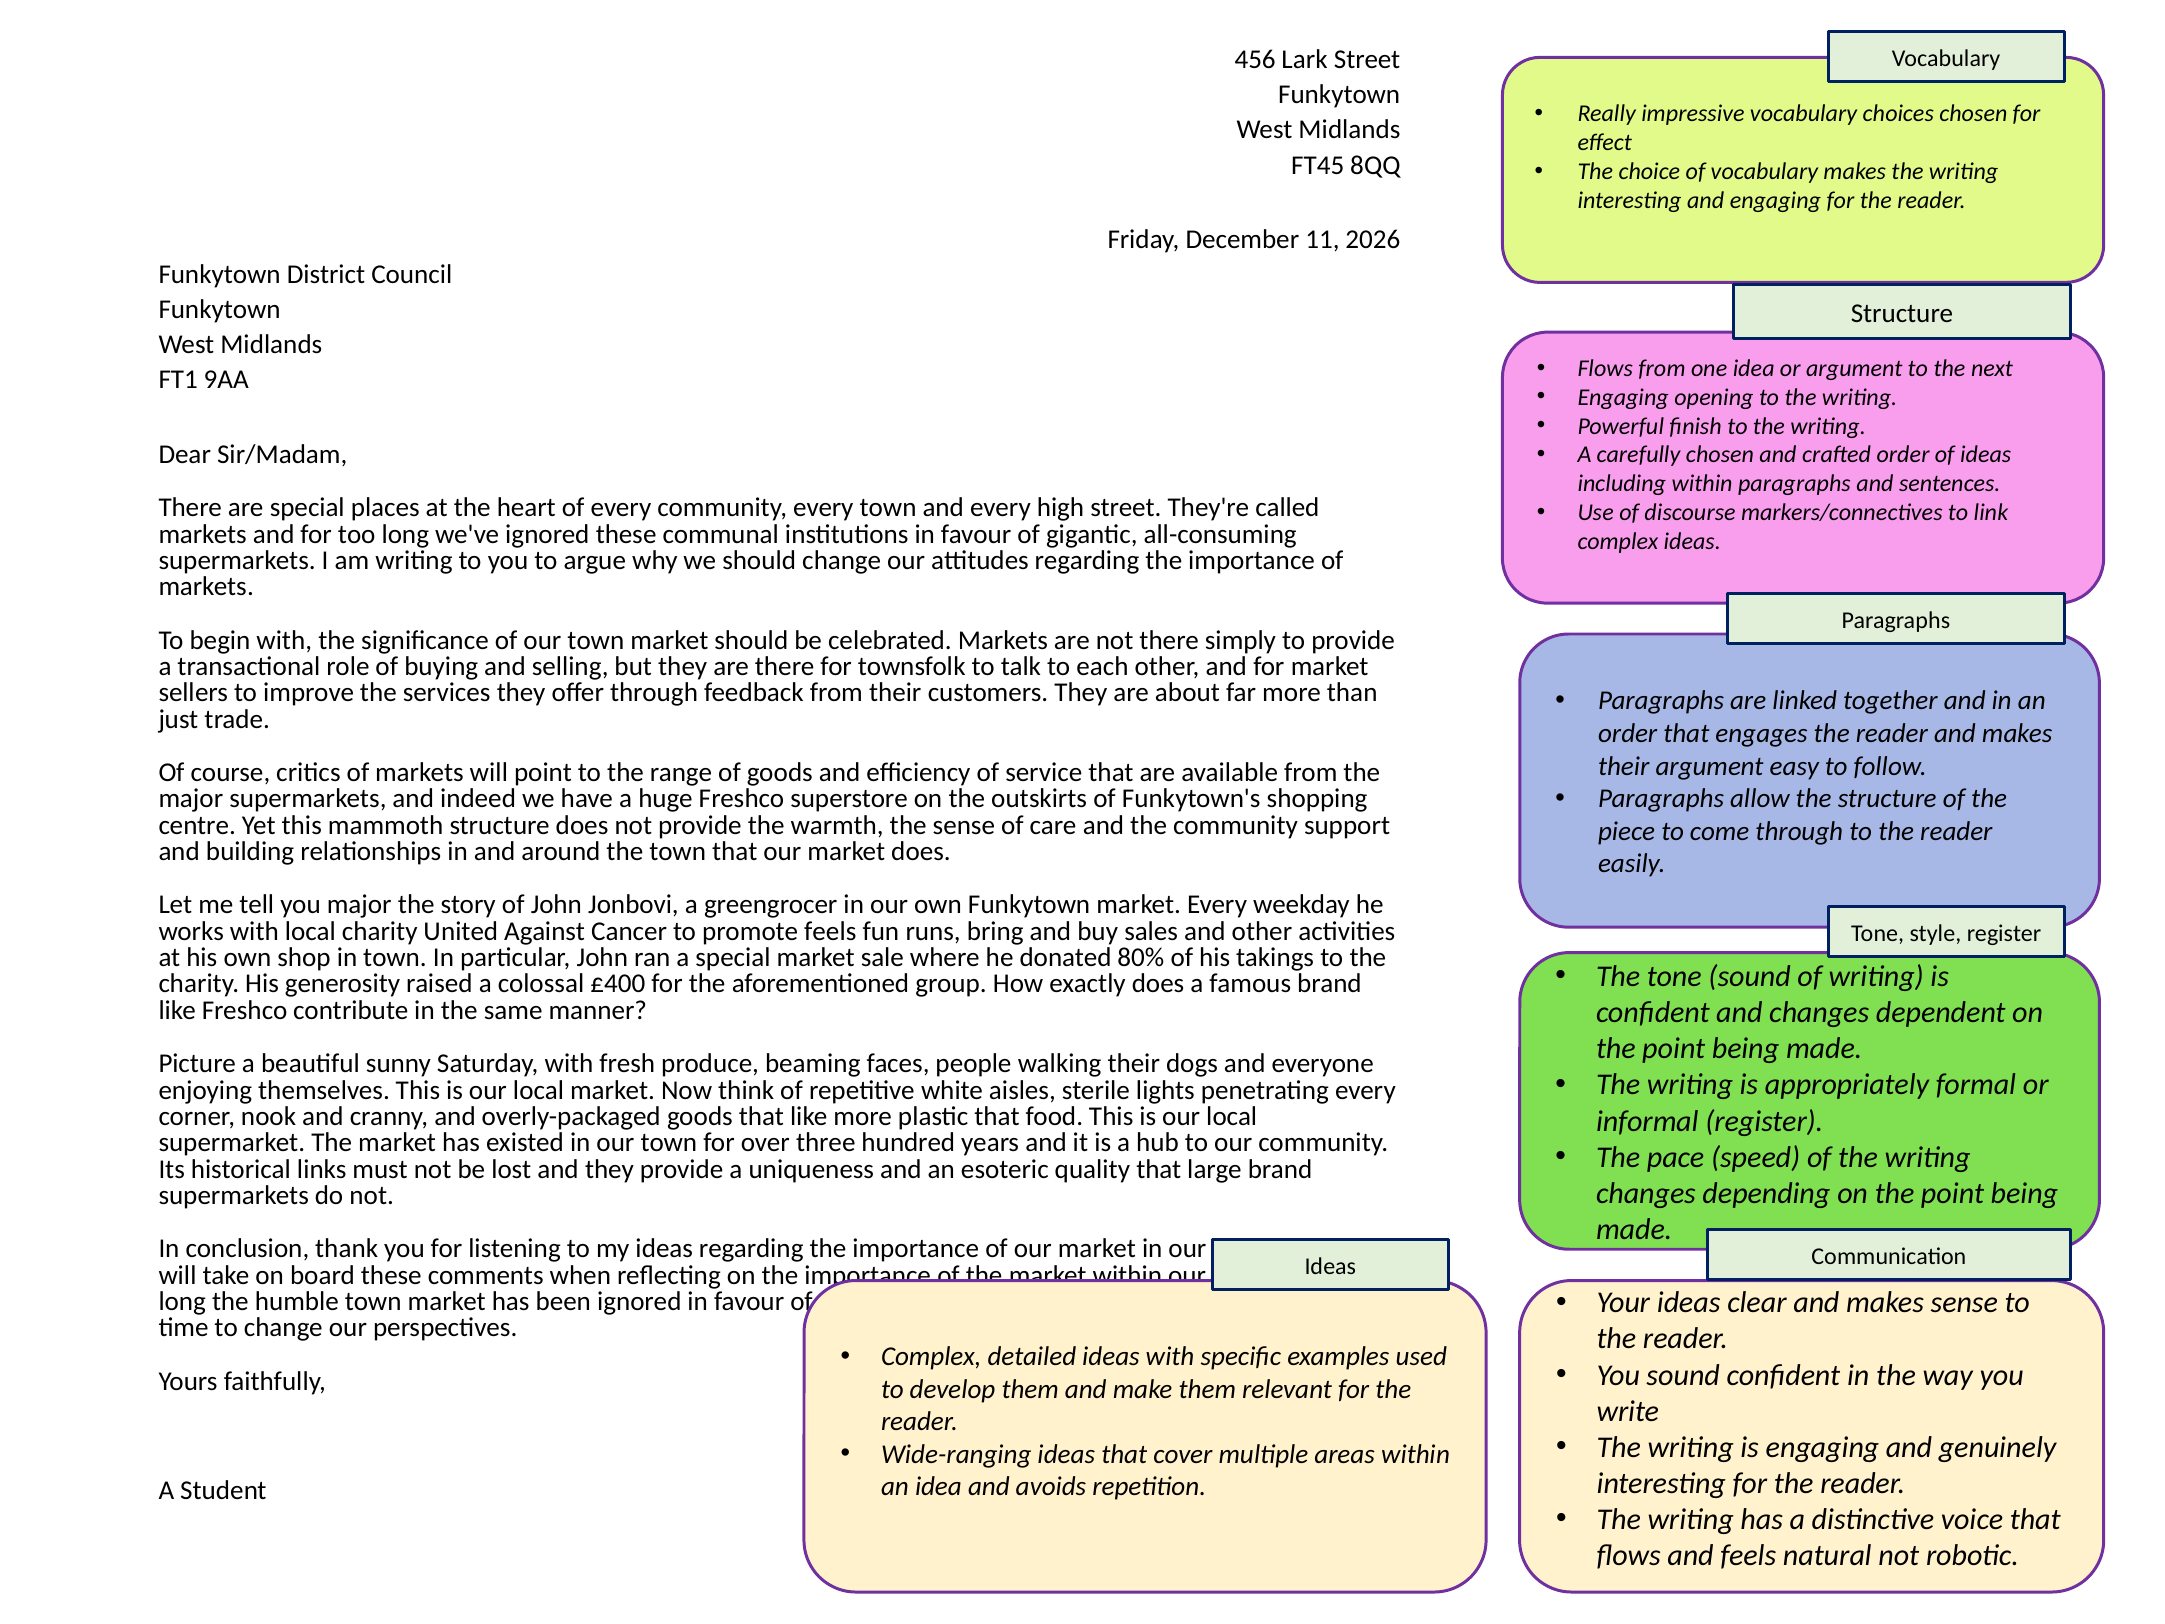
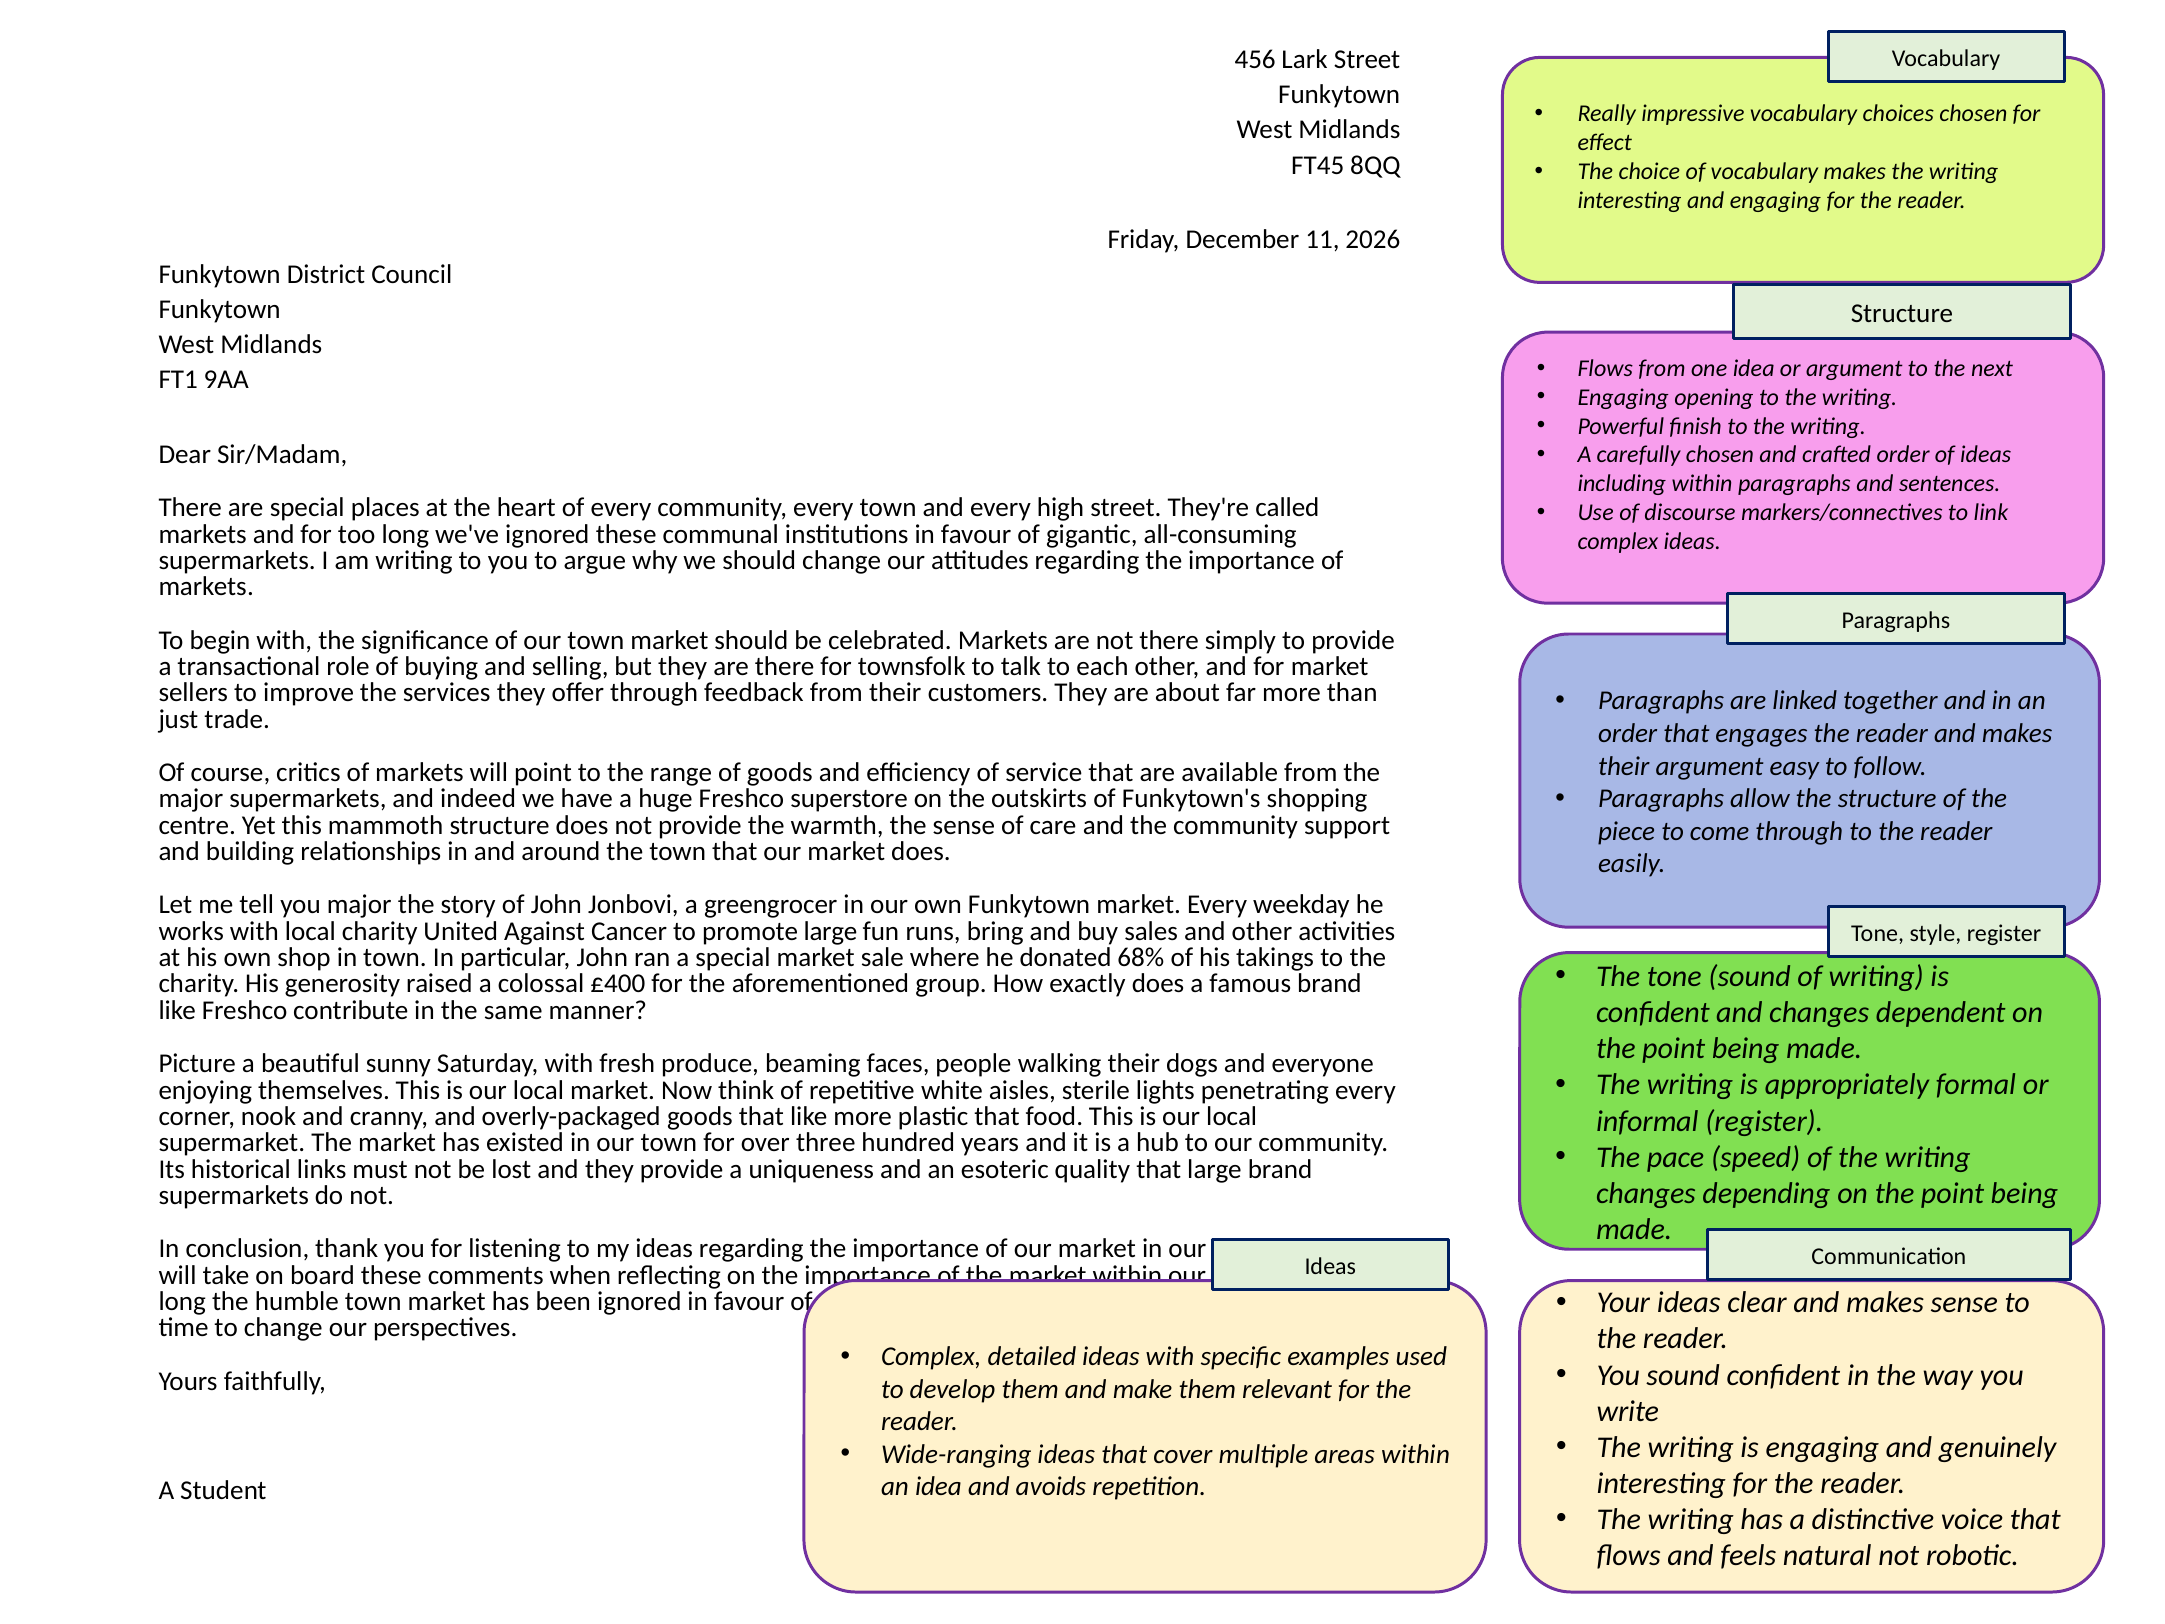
promote feels: feels -> large
80%: 80% -> 68%
